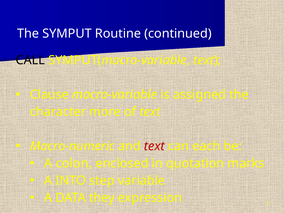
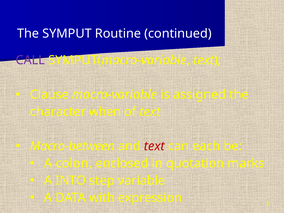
CALL colour: black -> purple
more: more -> when
Macro-numeric: Macro-numeric -> Macro-between
they: they -> with
